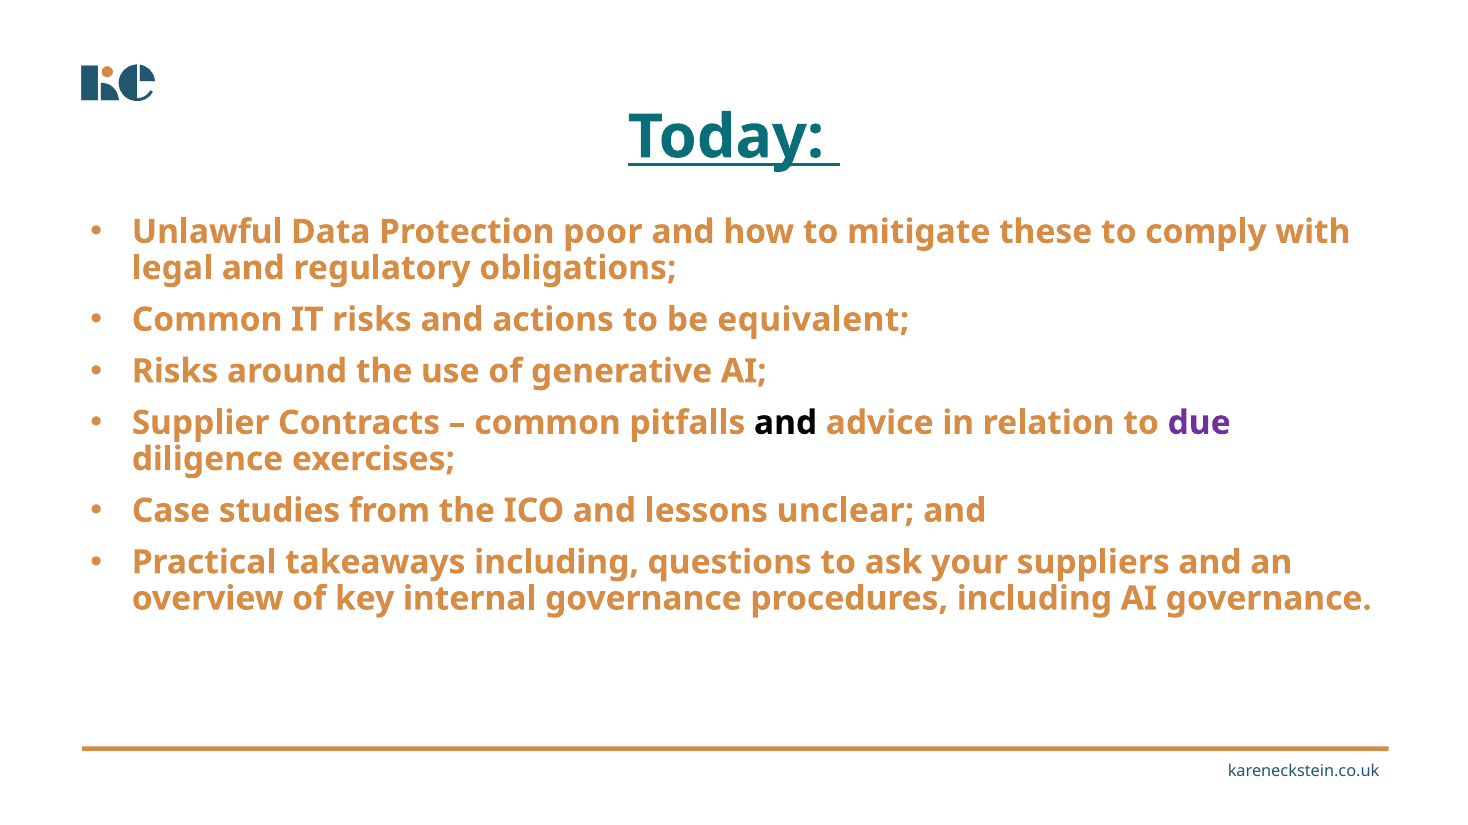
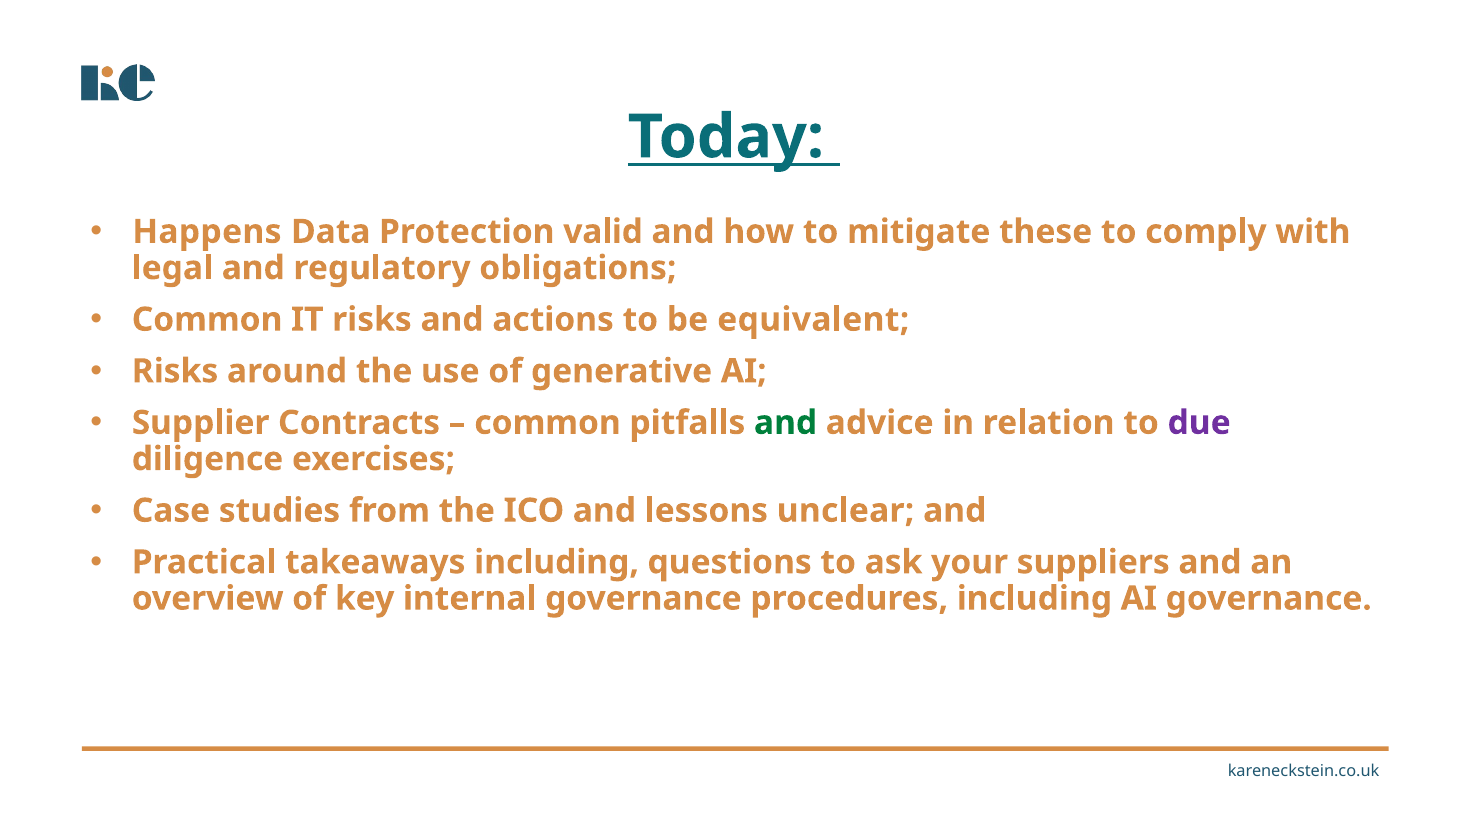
Unlawful: Unlawful -> Happens
poor: poor -> valid
and at (786, 423) colour: black -> green
